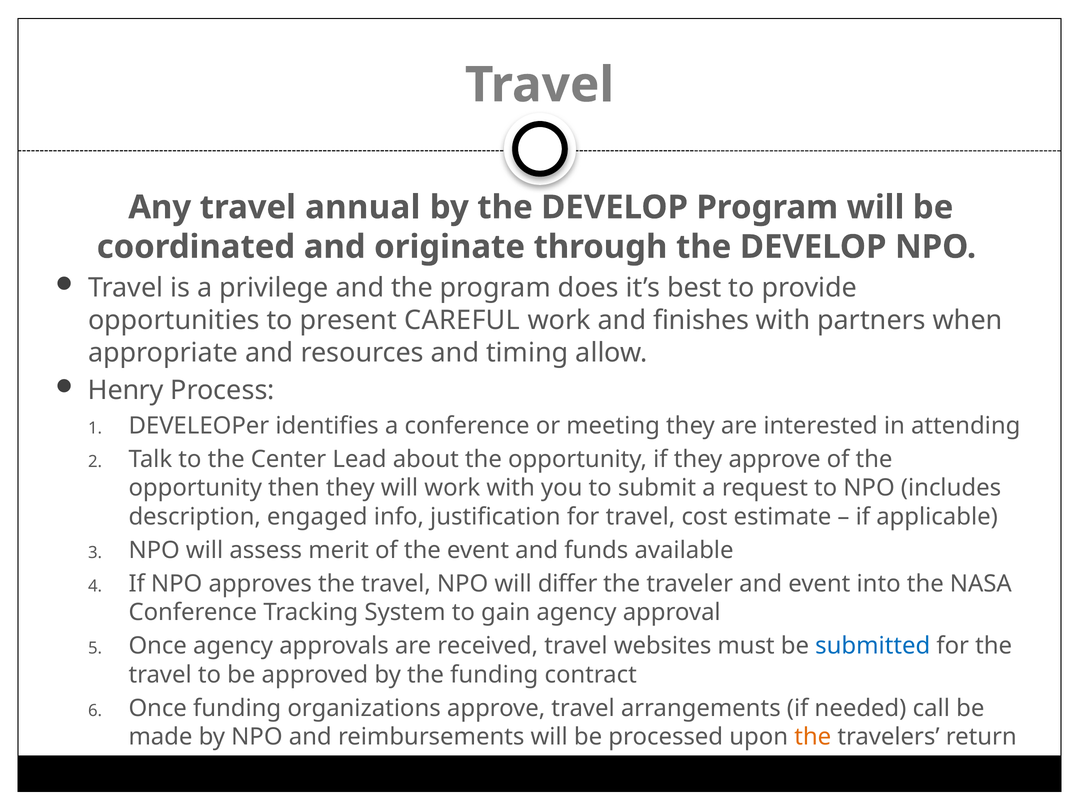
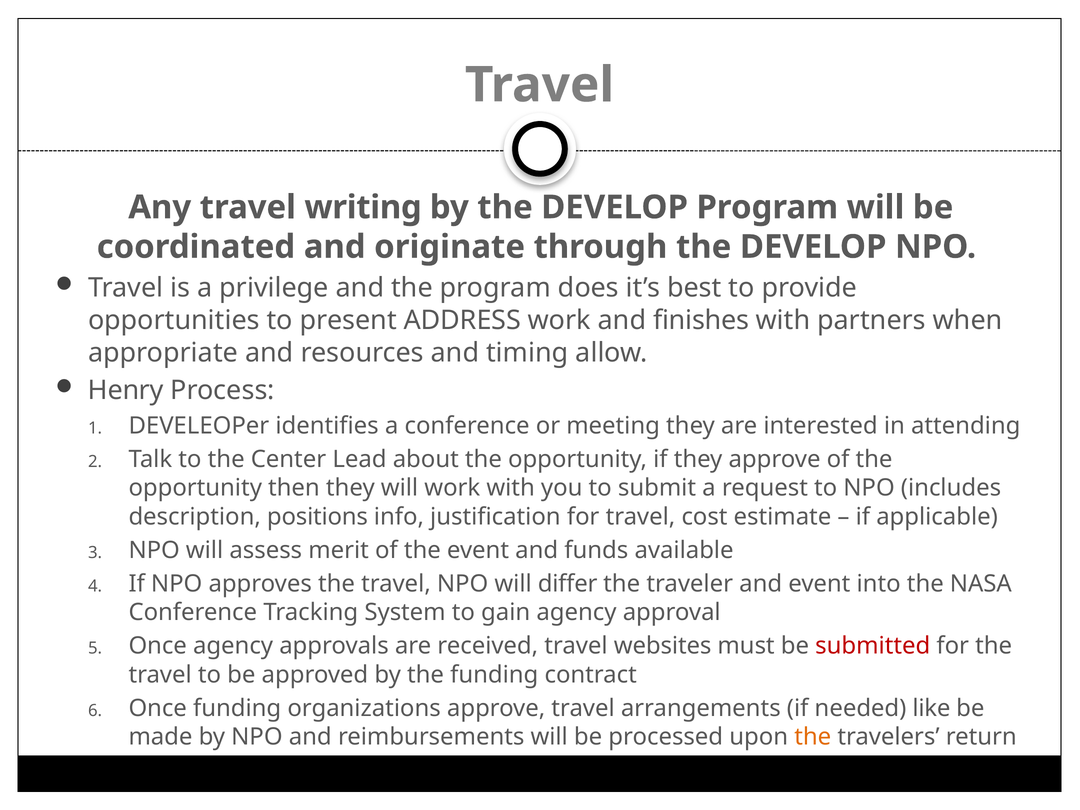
annual: annual -> writing
CAREFUL: CAREFUL -> ADDRESS
engaged: engaged -> positions
submitted colour: blue -> red
call: call -> like
